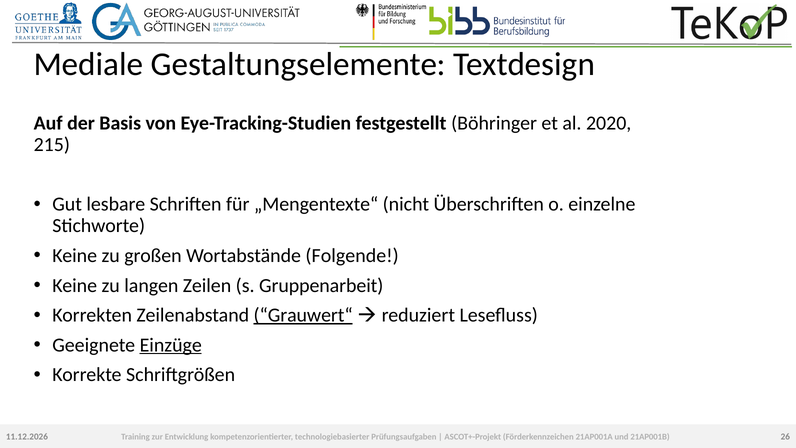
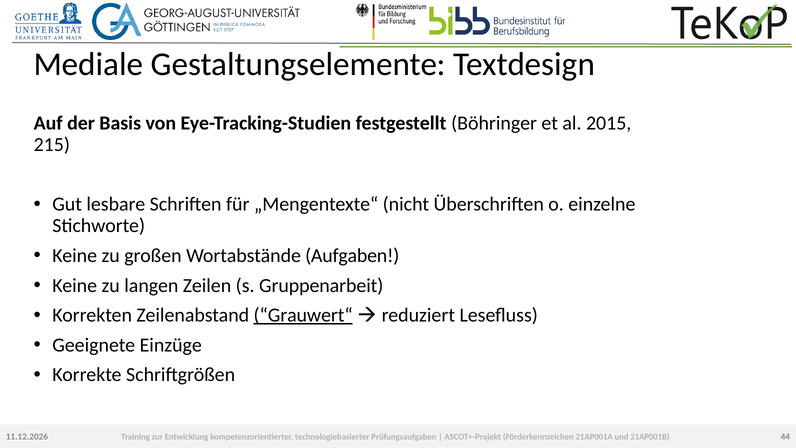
2020: 2020 -> 2015
Folgende: Folgende -> Aufgaben
Einzüge underline: present -> none
26: 26 -> 44
